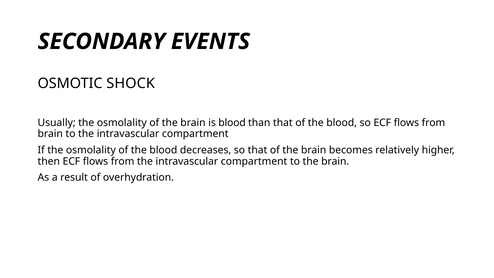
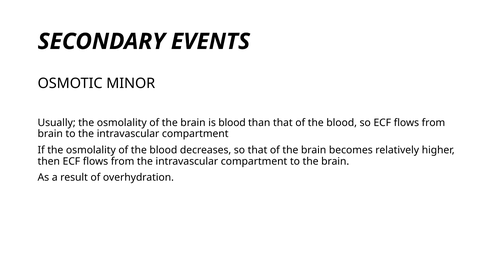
SHOCK: SHOCK -> MINOR
